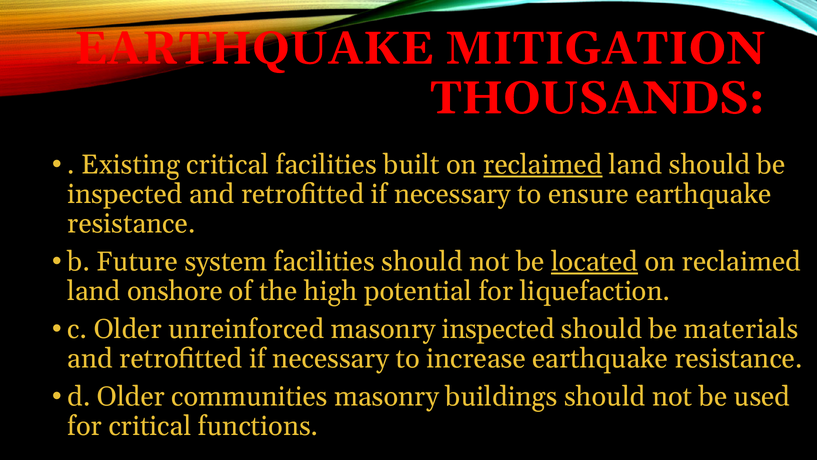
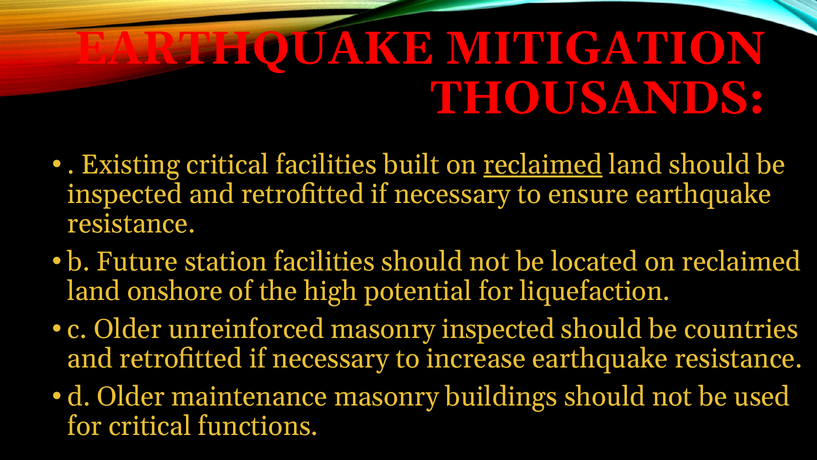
system: system -> station
located underline: present -> none
materials: materials -> countries
communities: communities -> maintenance
